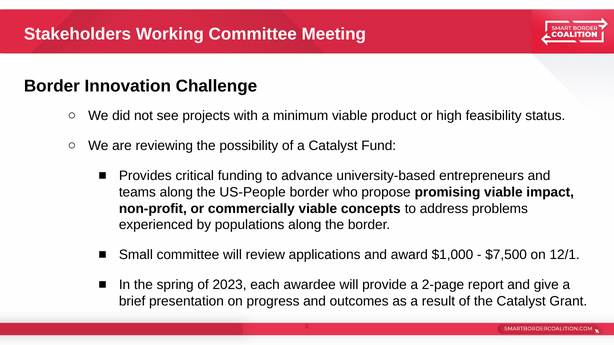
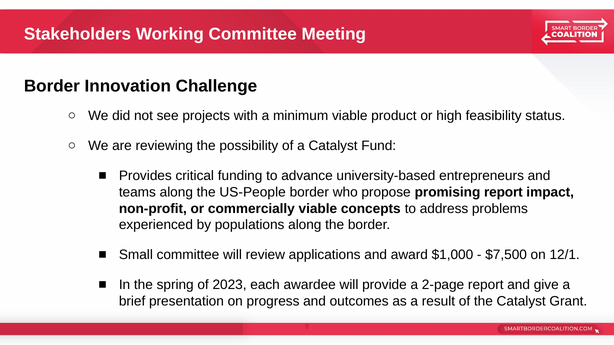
promising viable: viable -> report
